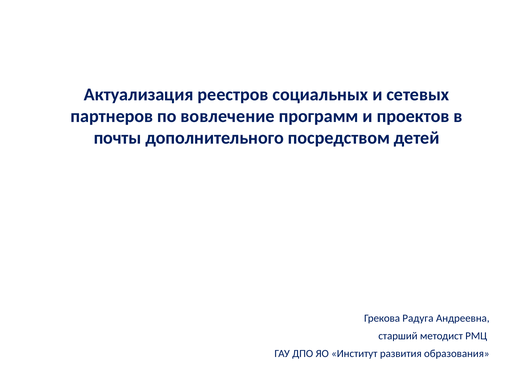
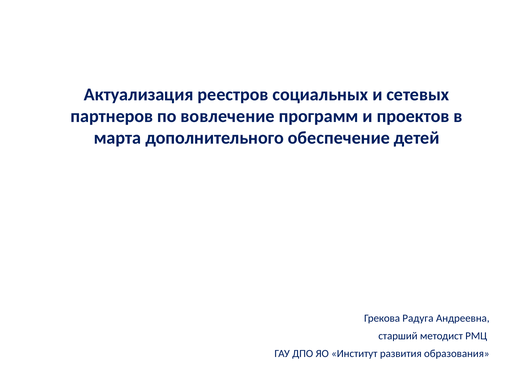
почты: почты -> марта
посредством: посредством -> обеспечение
